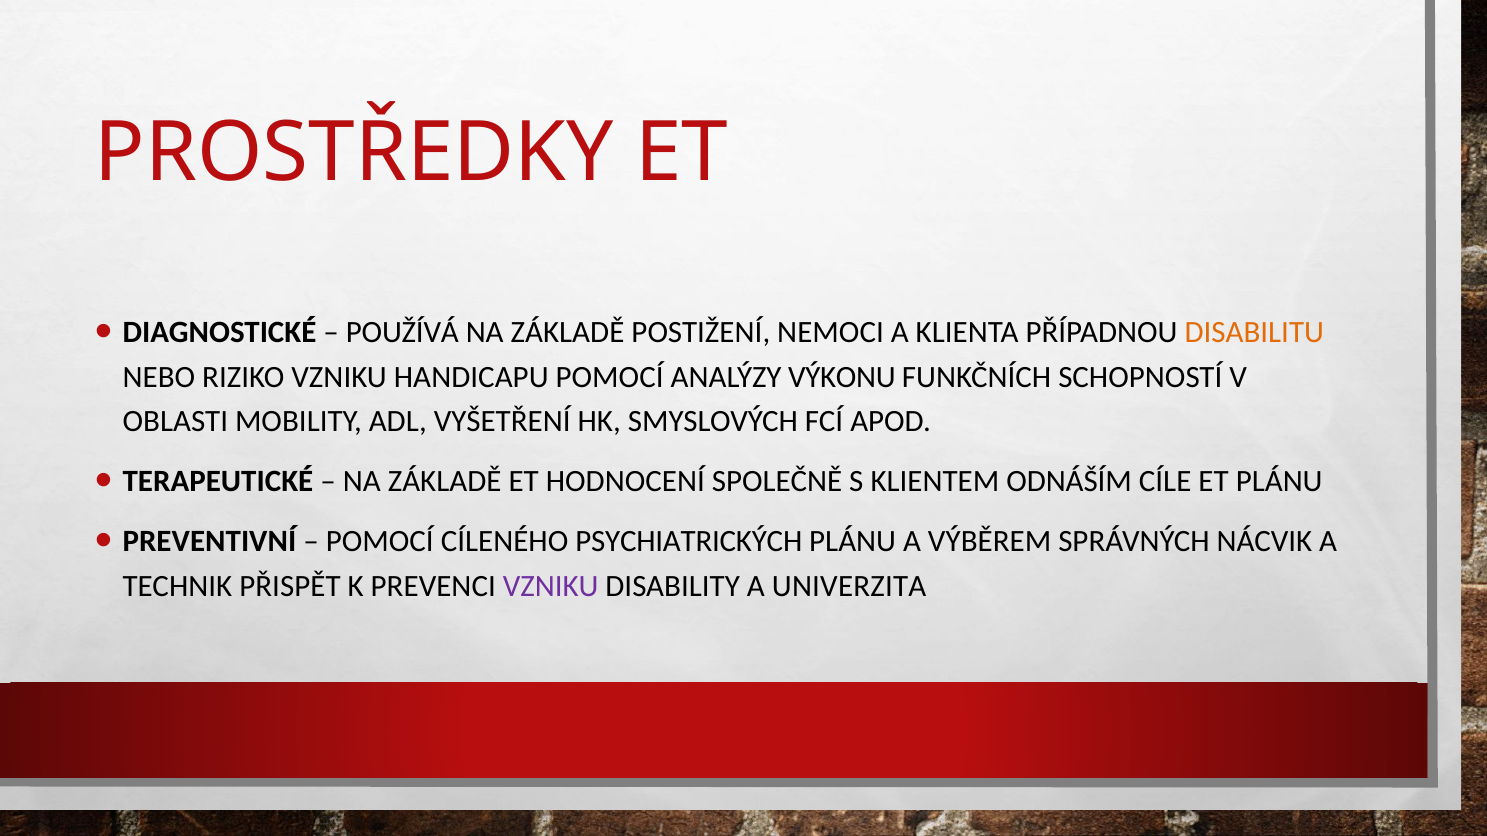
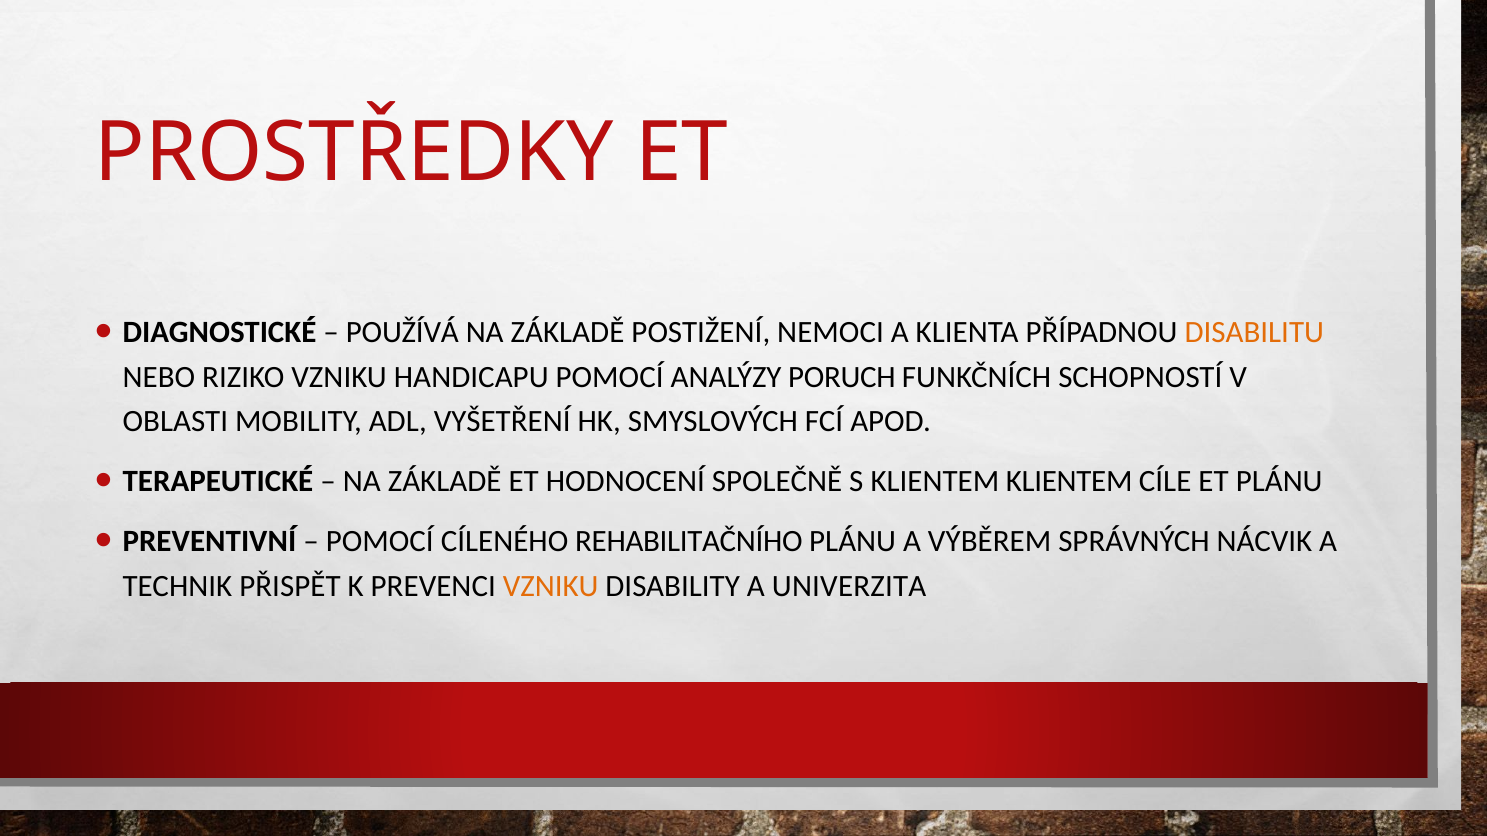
VÝKONU: VÝKONU -> PORUCH
KLIENTEM ODNÁŠÍM: ODNÁŠÍM -> KLIENTEM
PSYCHIATRICKÝCH: PSYCHIATRICKÝCH -> REHABILITAČNÍHO
VZNIKU at (551, 587) colour: purple -> orange
